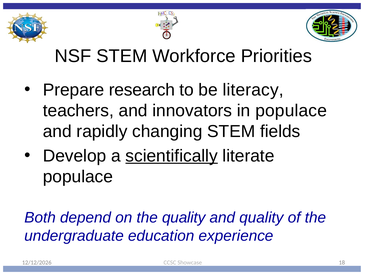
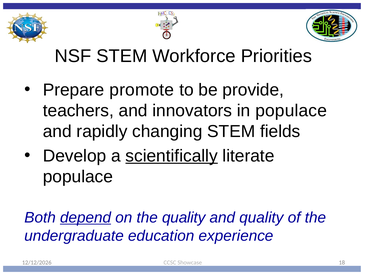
research: research -> promote
literacy: literacy -> provide
depend underline: none -> present
